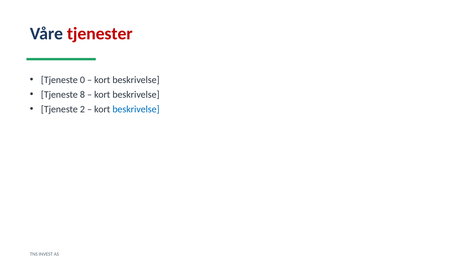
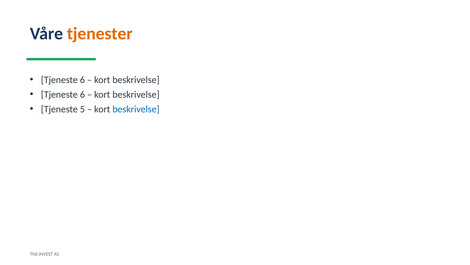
tjenester colour: red -> orange
0 at (82, 80): 0 -> 6
8 at (82, 94): 8 -> 6
2: 2 -> 5
